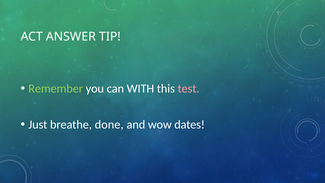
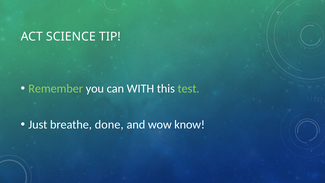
ANSWER: ANSWER -> SCIENCE
test colour: pink -> light green
dates: dates -> know
